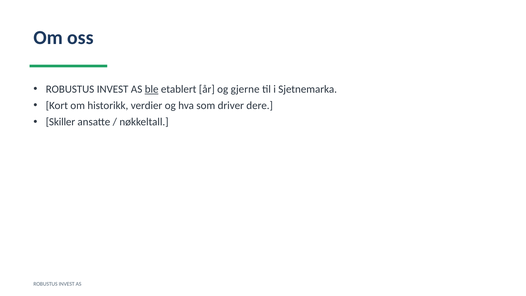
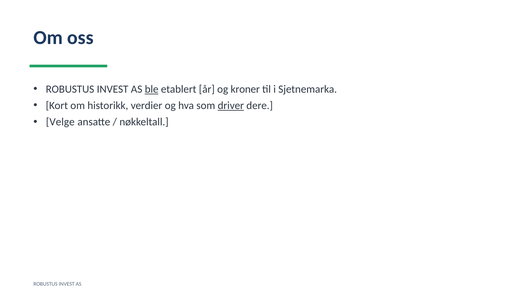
gjerne: gjerne -> kroner
driver underline: none -> present
Skiller: Skiller -> Velge
